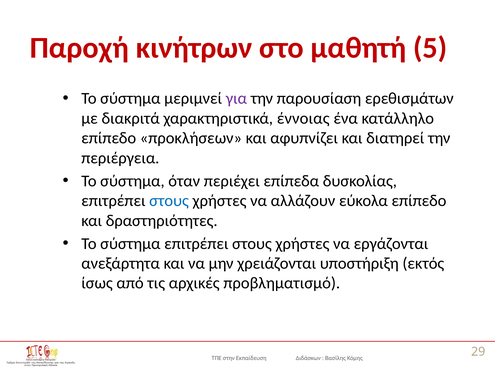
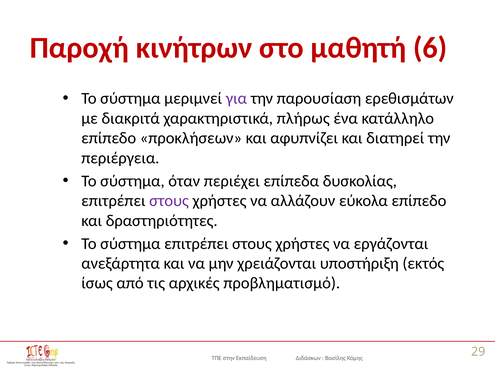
5: 5 -> 6
έννοιας: έννοιας -> πλήρως
στους at (169, 201) colour: blue -> purple
